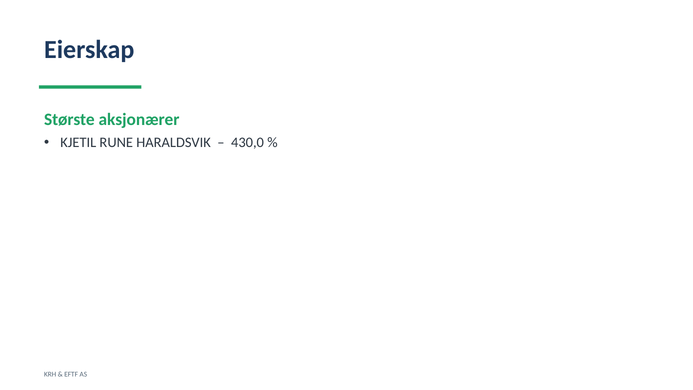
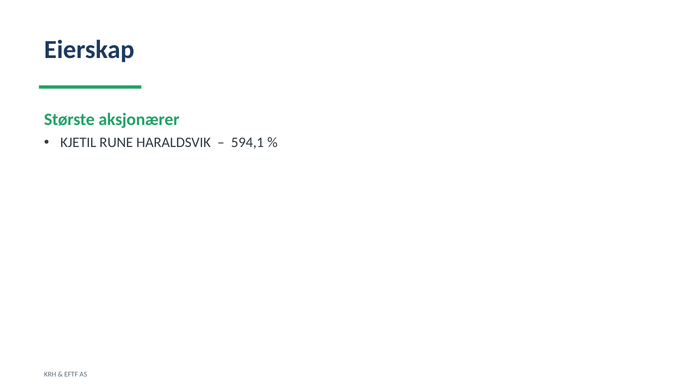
430,0: 430,0 -> 594,1
